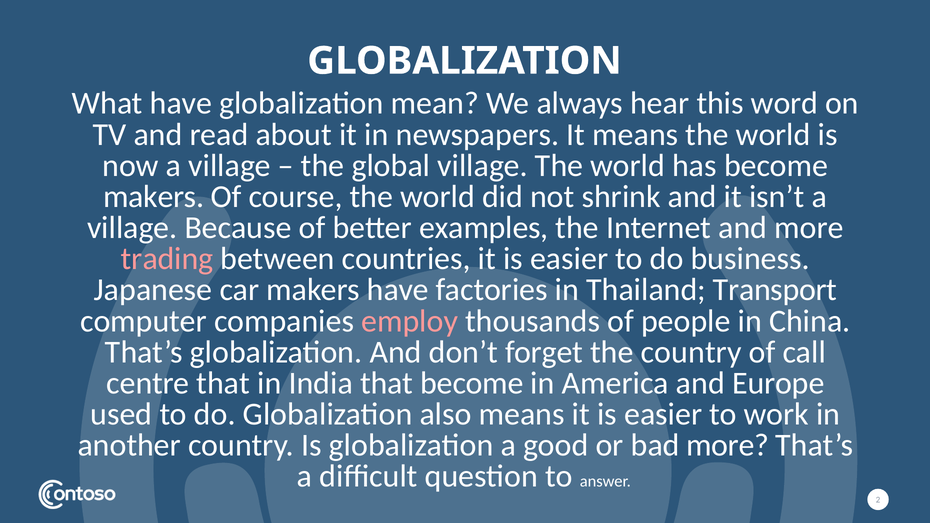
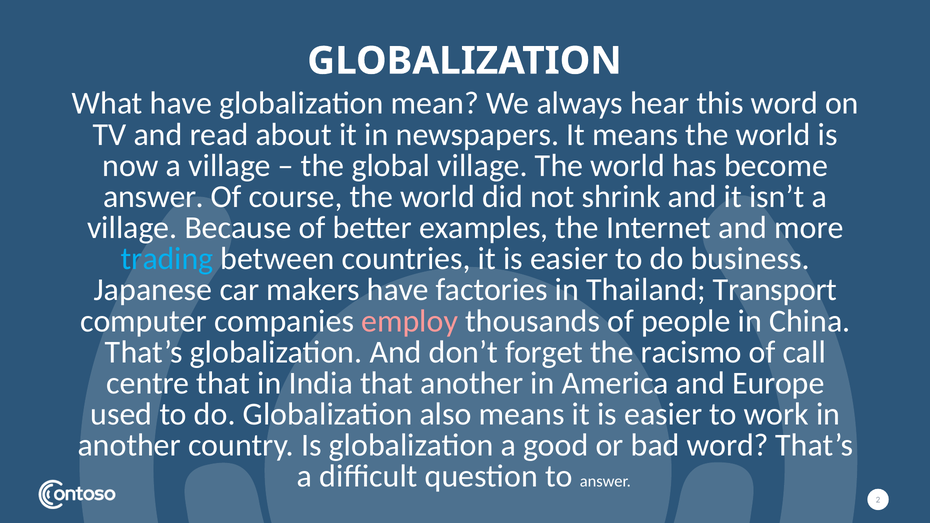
makers at (154, 197): makers -> answer
trading colour: pink -> light blue
the country: country -> racismo
that become: become -> another
bad more: more -> word
